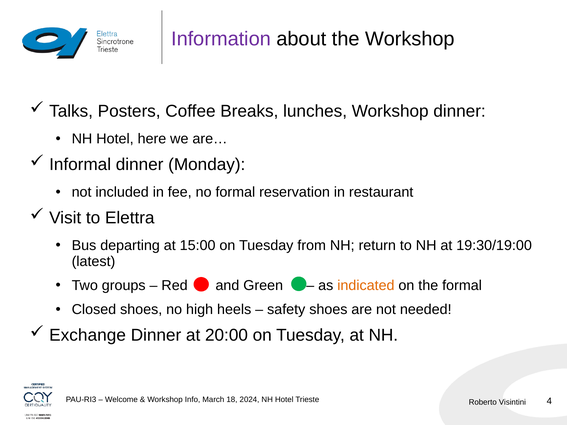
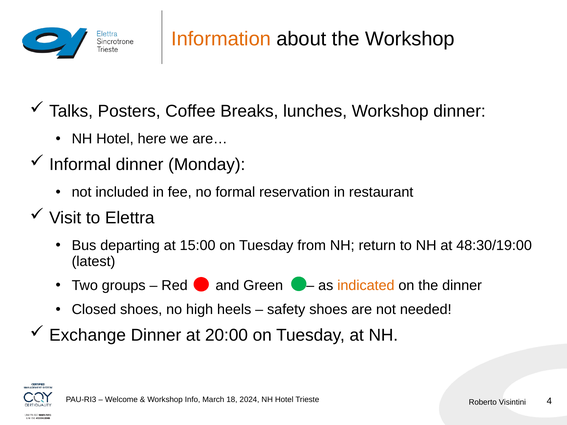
Information colour: purple -> orange
19:30/19:00: 19:30/19:00 -> 48:30/19:00
the formal: formal -> dinner
